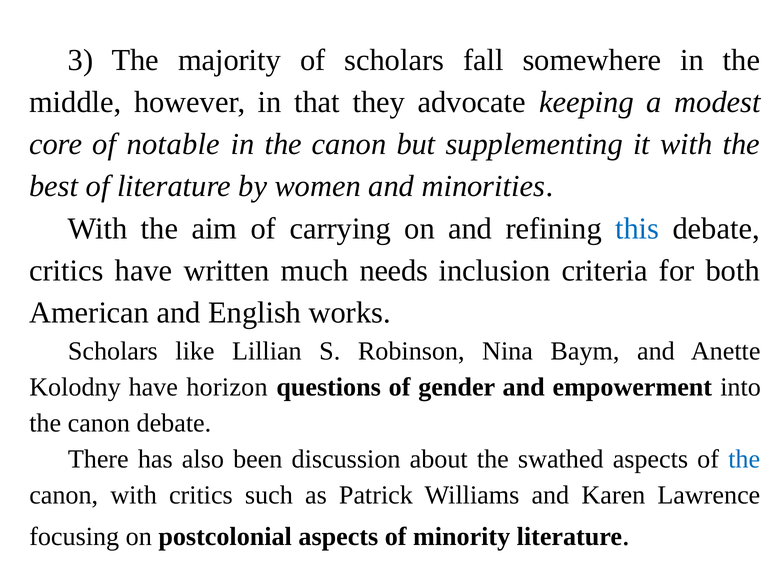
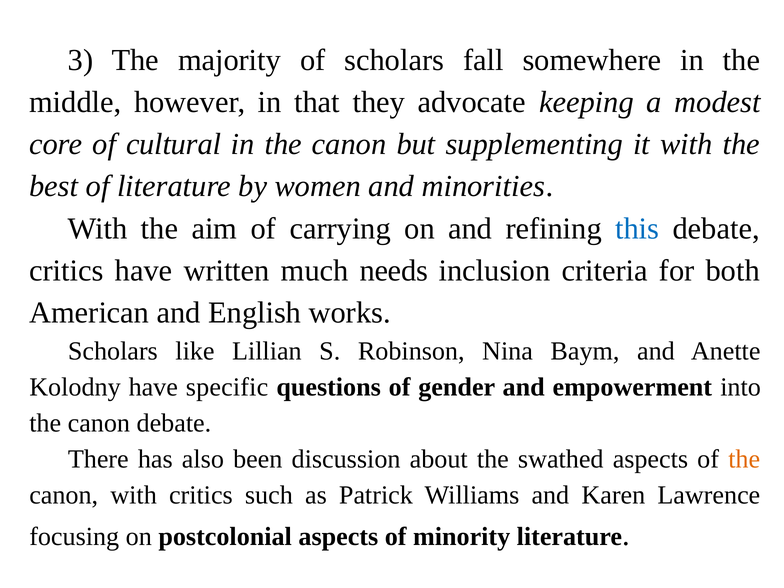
notable: notable -> cultural
horizon: horizon -> specific
the at (744, 459) colour: blue -> orange
